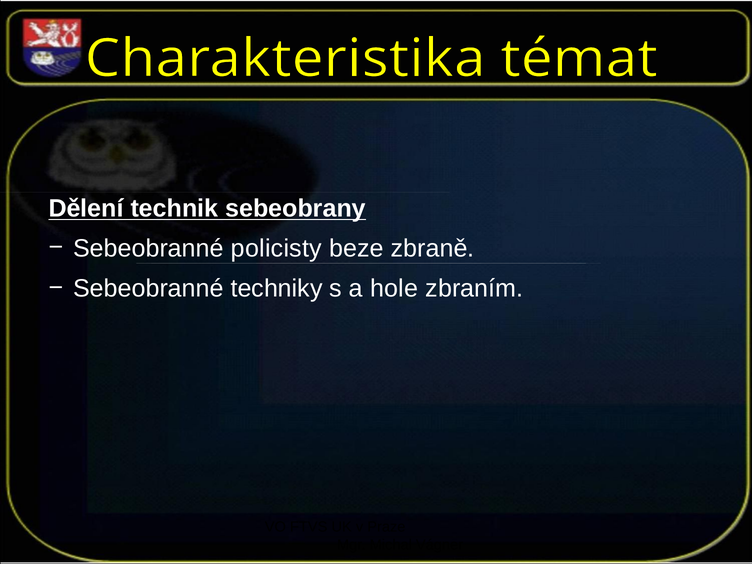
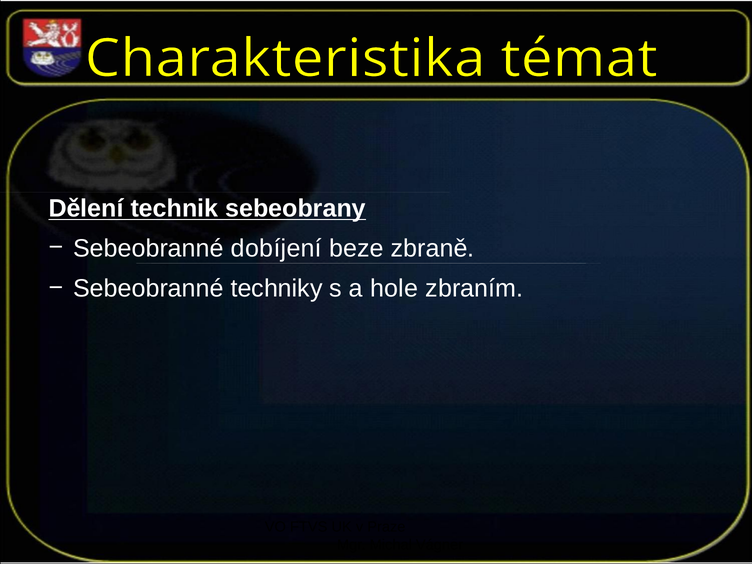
policisty: policisty -> dobíjení
